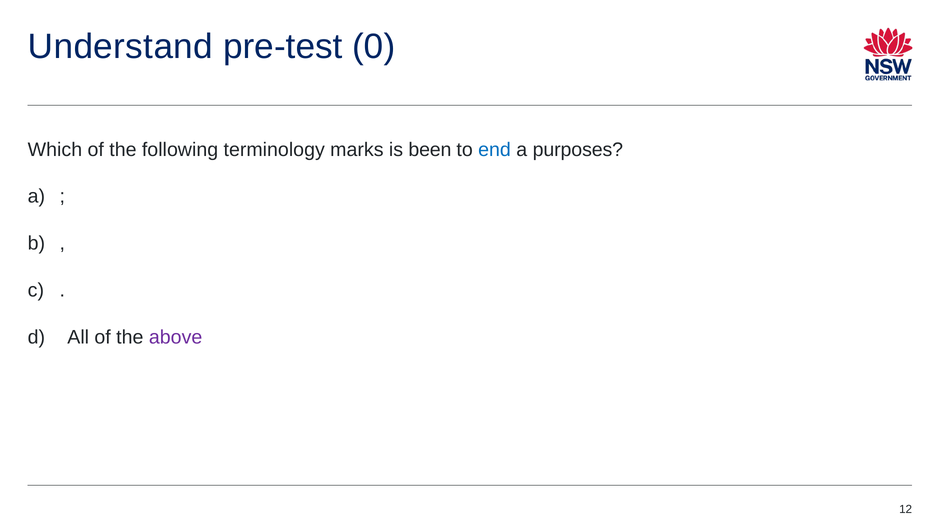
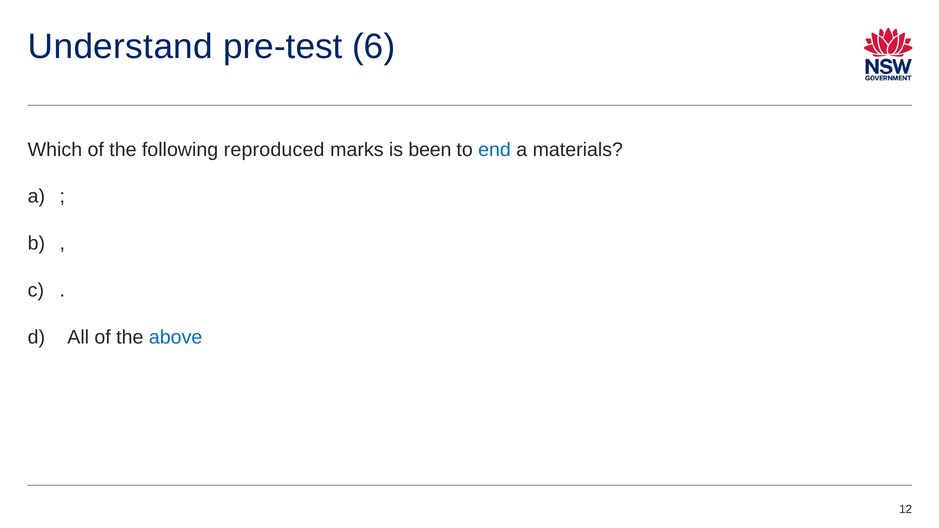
0: 0 -> 6
terminology: terminology -> reproduced
purposes: purposes -> materials
above colour: purple -> blue
